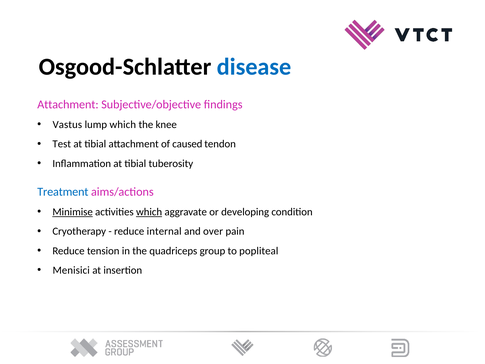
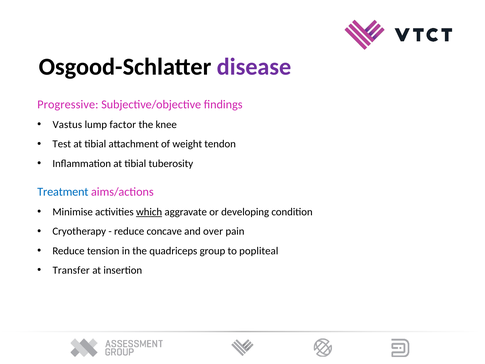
disease colour: blue -> purple
Attachment at (68, 105): Attachment -> Progressive
lump which: which -> factor
caused: caused -> weight
Minimise underline: present -> none
internal: internal -> concave
Menisici: Menisici -> Transfer
